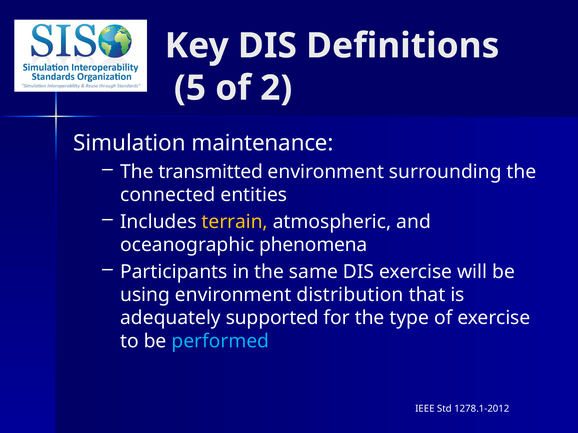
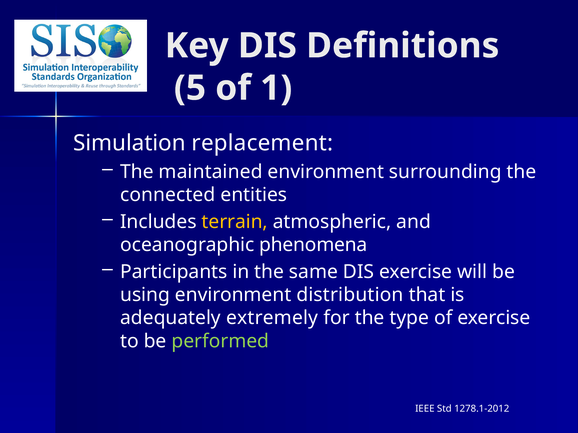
2: 2 -> 1
maintenance: maintenance -> replacement
transmitted: transmitted -> maintained
supported: supported -> extremely
performed colour: light blue -> light green
